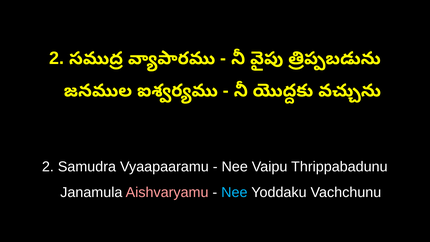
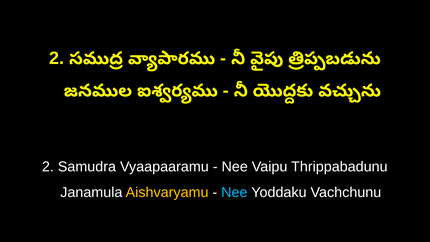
Aishvaryamu colour: pink -> yellow
